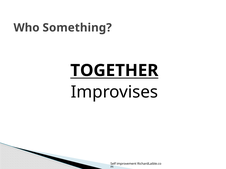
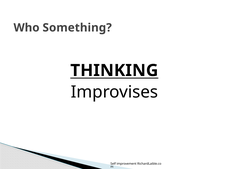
TOGETHER: TOGETHER -> THINKING
